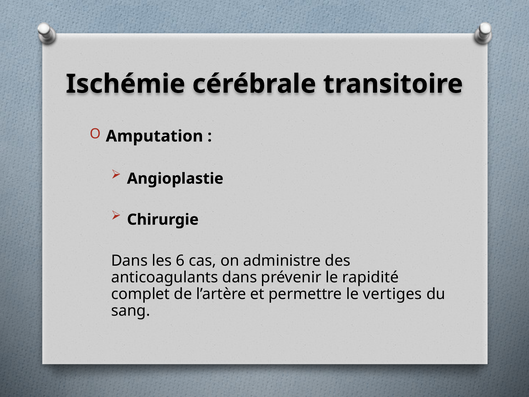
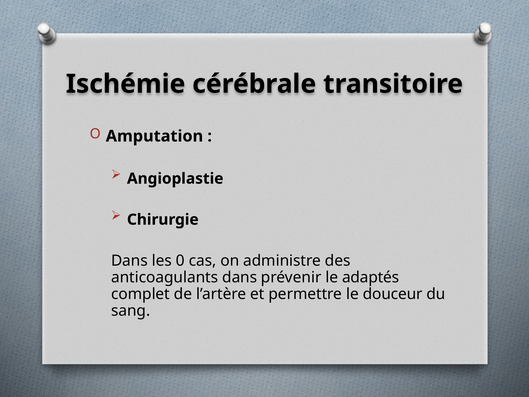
6: 6 -> 0
rapidité: rapidité -> adaptés
vertiges: vertiges -> douceur
